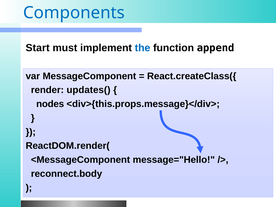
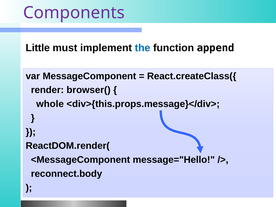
Components colour: blue -> purple
Start: Start -> Little
updates(: updates( -> browser(
nodes: nodes -> whole
